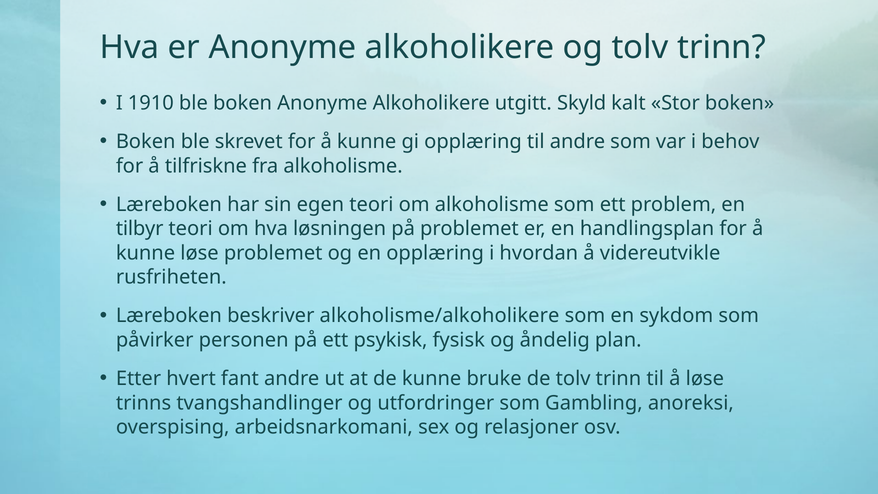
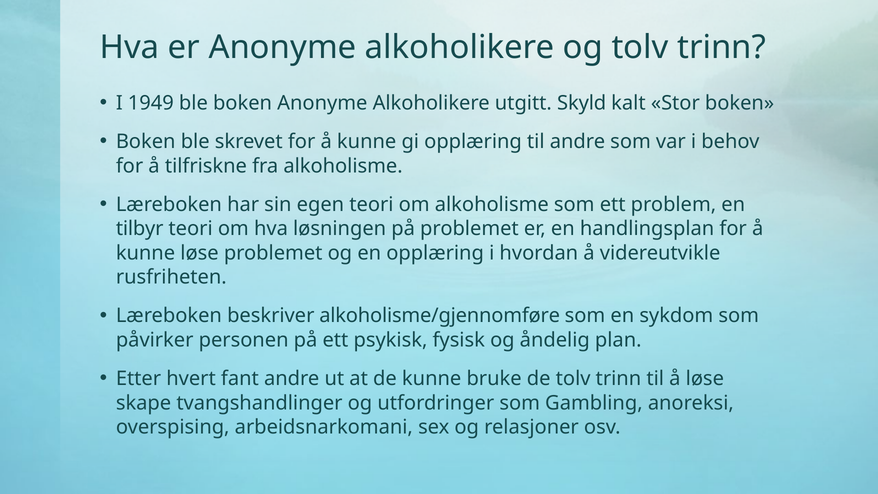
1910: 1910 -> 1949
alkoholisme/alkoholikere: alkoholisme/alkoholikere -> alkoholisme/gjennomføre
trinns: trinns -> skape
